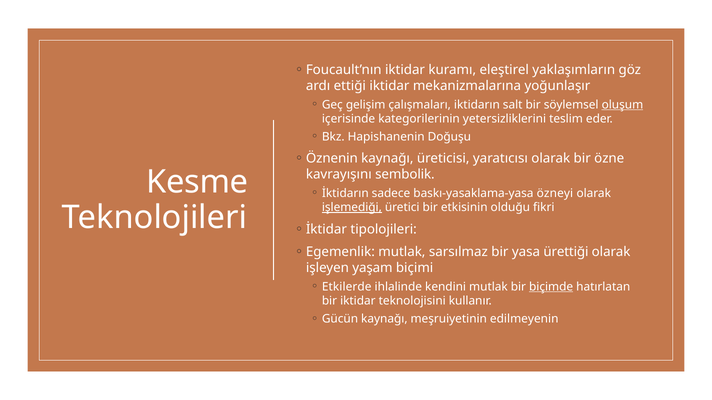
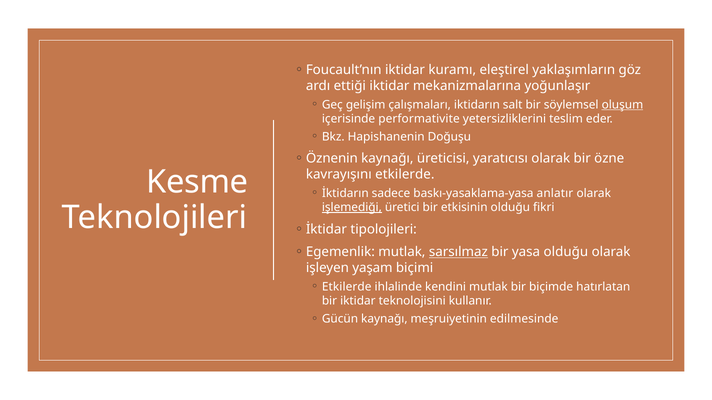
kategorilerinin: kategorilerinin -> performativite
kavrayışını sembolik: sembolik -> etkilerde
özneyi: özneyi -> anlatır
sarsılmaz underline: none -> present
yasa ürettiği: ürettiği -> olduğu
biçimde underline: present -> none
edilmeyenin: edilmeyenin -> edilmesinde
